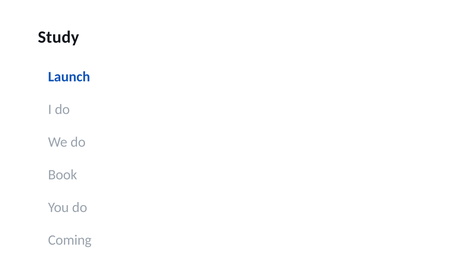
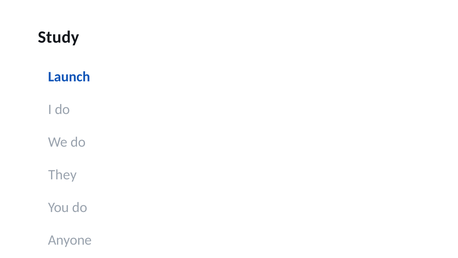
Book: Book -> They
Coming: Coming -> Anyone
